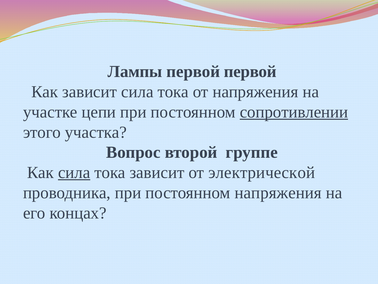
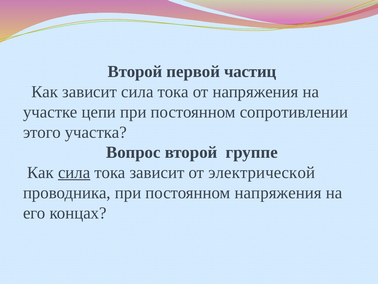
Лампы at (135, 71): Лампы -> Второй
первой первой: первой -> частиц
сопротивлении underline: present -> none
